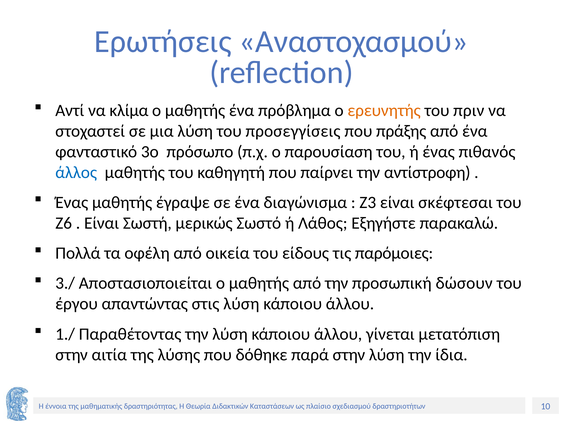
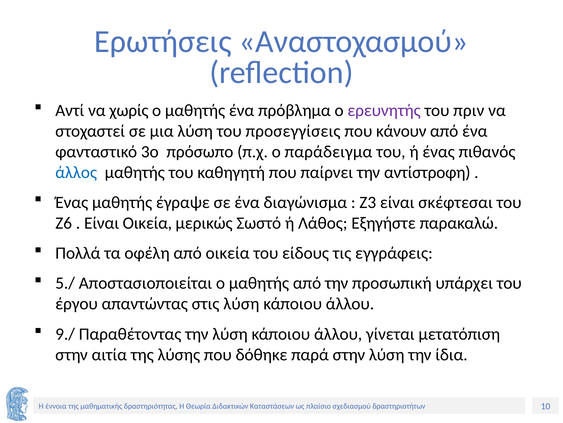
κλίμα: κλίμα -> χωρίς
ερευνητής colour: orange -> purple
πράξης: πράξης -> κάνουν
παρουσίαση: παρουσίαση -> παράδειγμα
Είναι Σωστή: Σωστή -> Οικεία
παρόμοιες: παρόμοιες -> εγγράφεις
3./: 3./ -> 5./
δώσουν: δώσουν -> υπάρχει
1./: 1./ -> 9./
